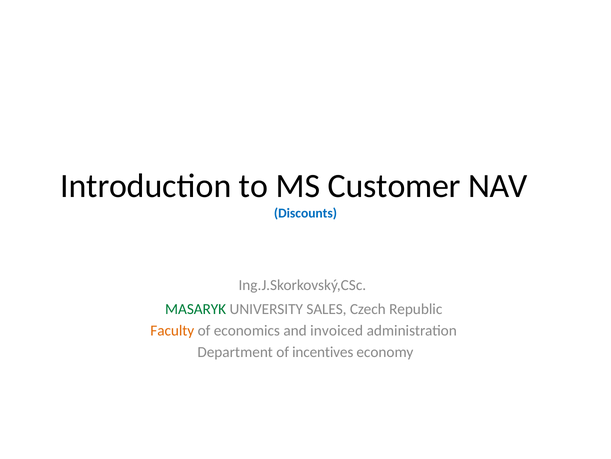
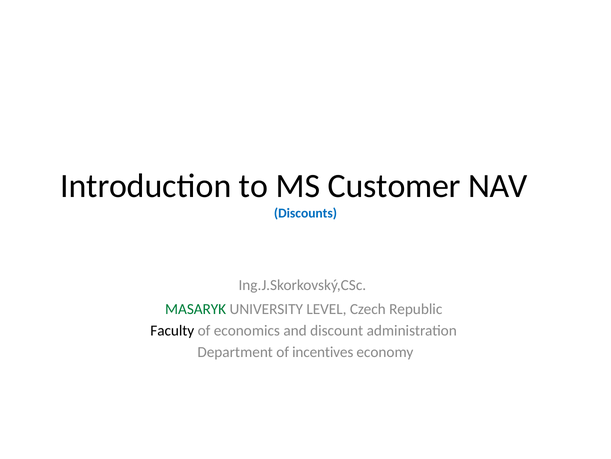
SALES: SALES -> LEVEL
Faculty colour: orange -> black
invoiced: invoiced -> discount
